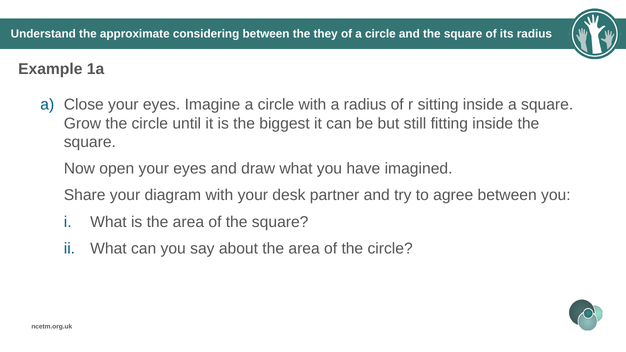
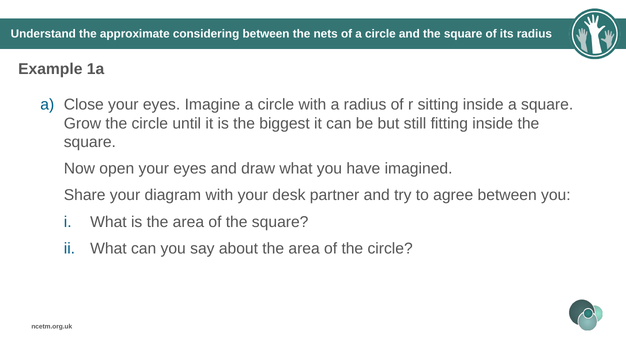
they: they -> nets
